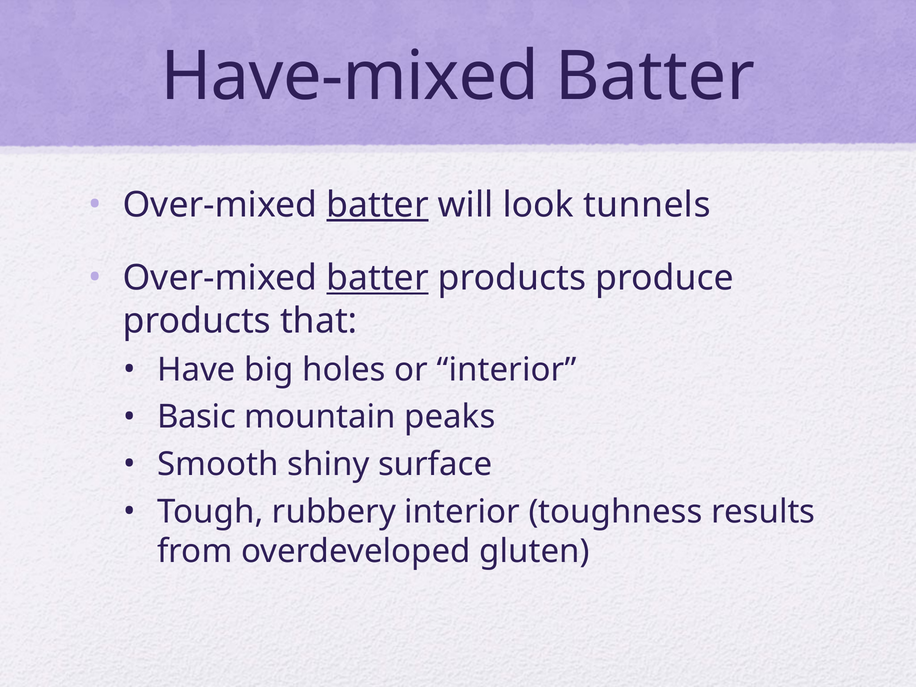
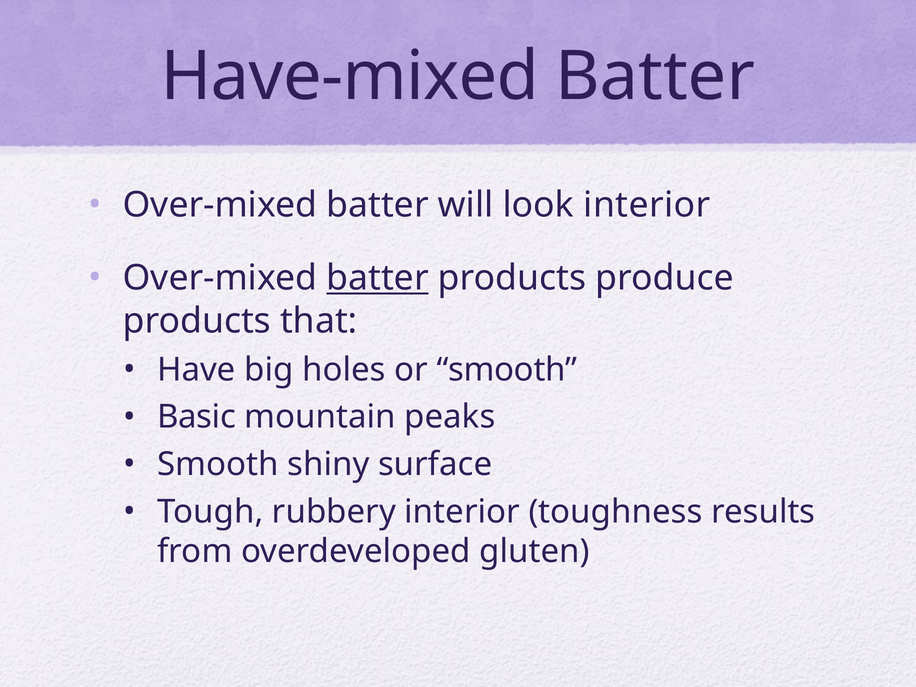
batter at (378, 205) underline: present -> none
look tunnels: tunnels -> interior
or interior: interior -> smooth
